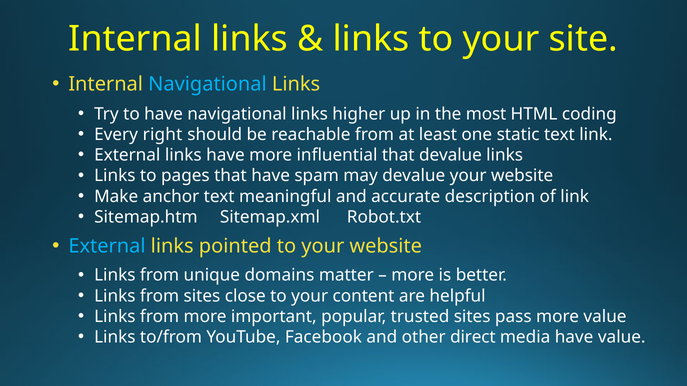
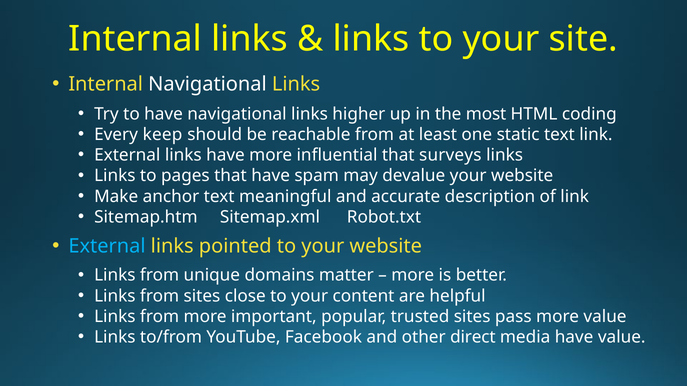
Navigational at (207, 84) colour: light blue -> white
right: right -> keep
that devalue: devalue -> surveys
